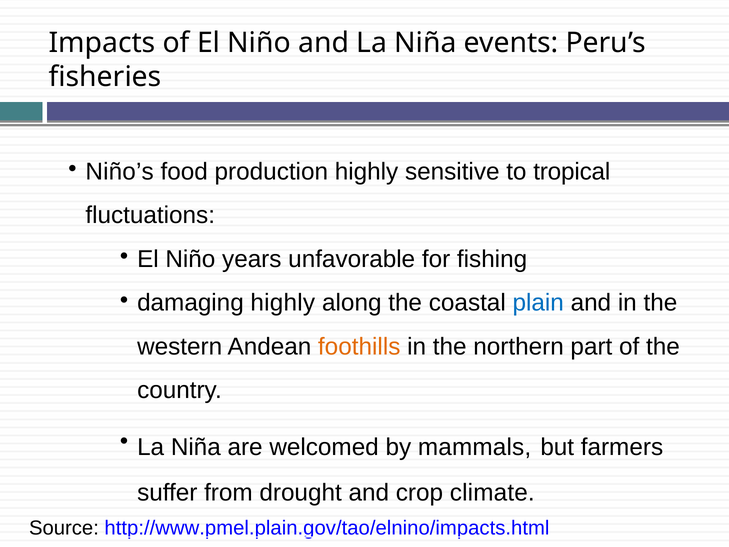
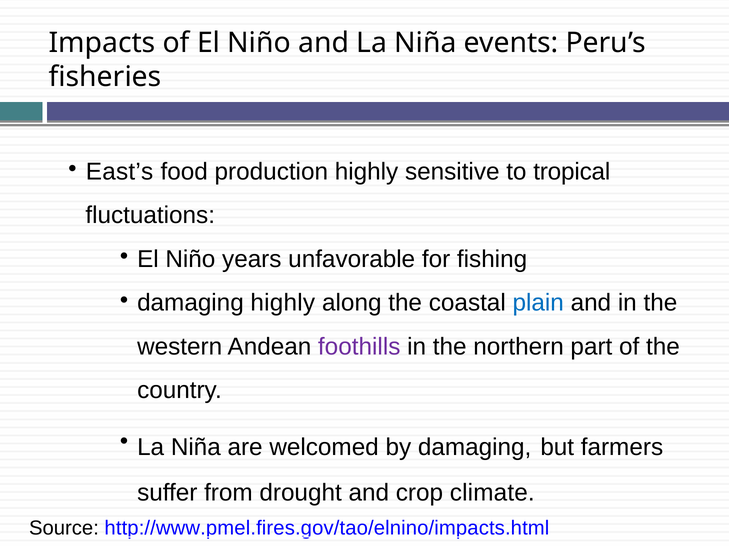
Niño’s: Niño’s -> East’s
foothills colour: orange -> purple
by mammals: mammals -> damaging
http://www.pmel.plain.gov/tao/elnino/impacts.html: http://www.pmel.plain.gov/tao/elnino/impacts.html -> http://www.pmel.fires.gov/tao/elnino/impacts.html
